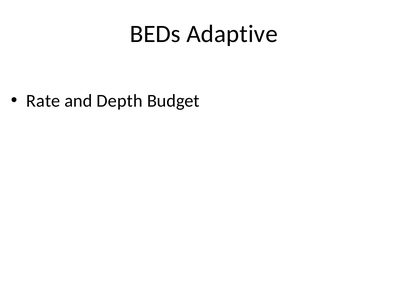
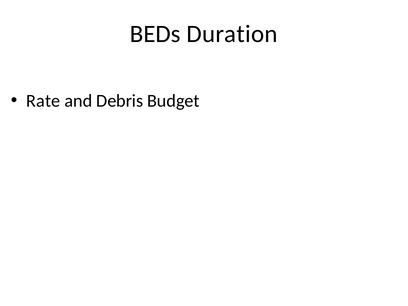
Adaptive: Adaptive -> Duration
Depth: Depth -> Debris
